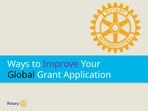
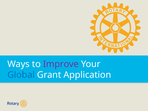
Global colour: black -> blue
